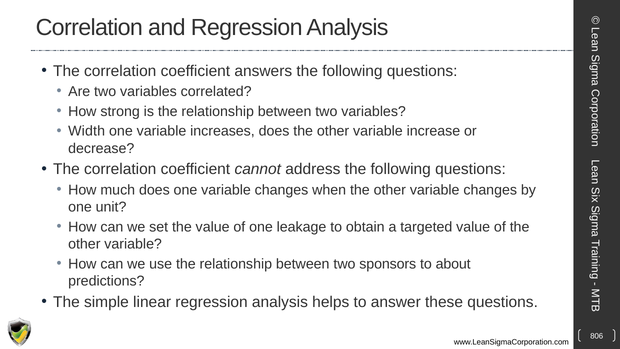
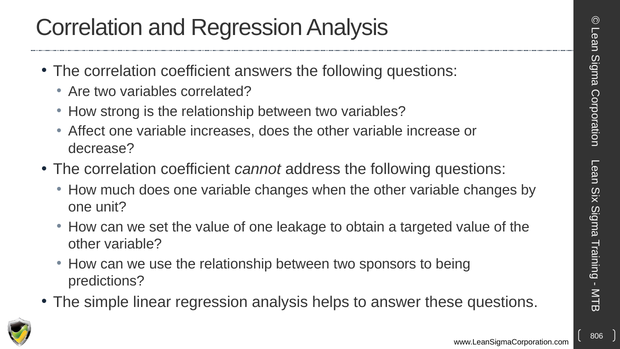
Width: Width -> Affect
about: about -> being
